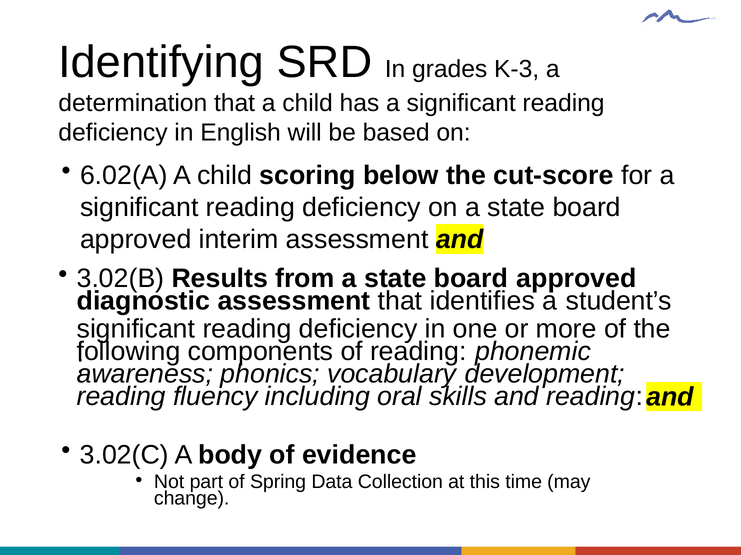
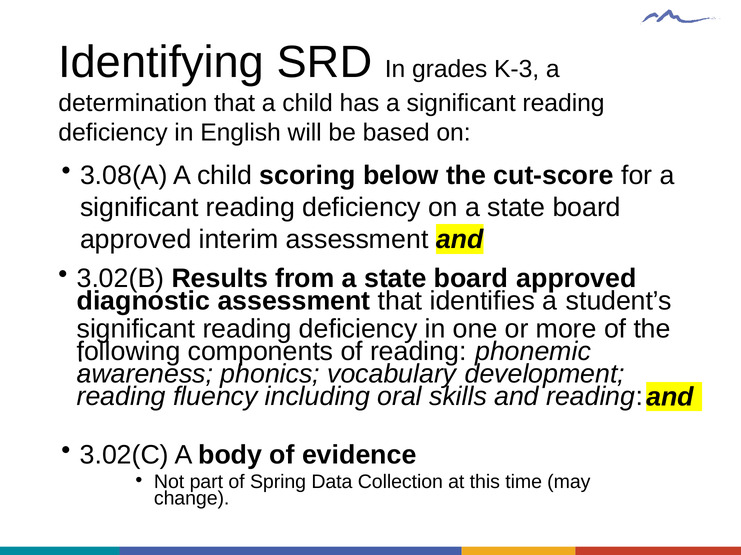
6.02(A: 6.02(A -> 3.08(A
